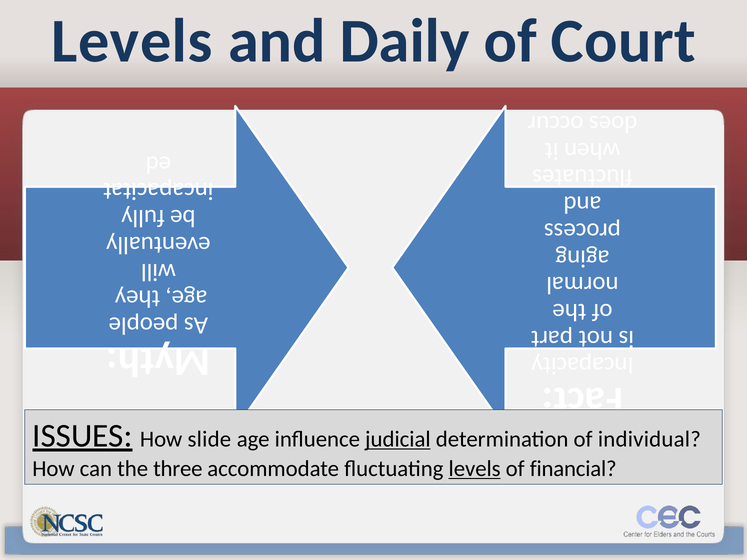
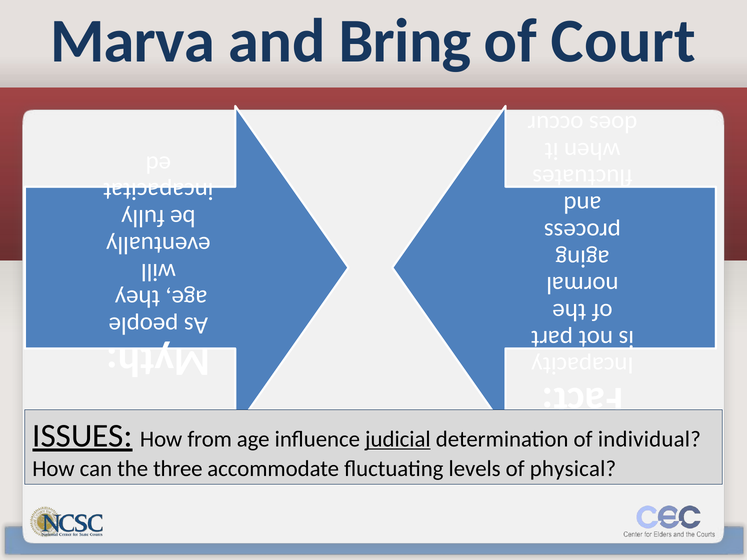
Levels at (132, 41): Levels -> Marva
Daily: Daily -> Bring
slide: slide -> from
levels at (475, 469) underline: present -> none
financial: financial -> physical
